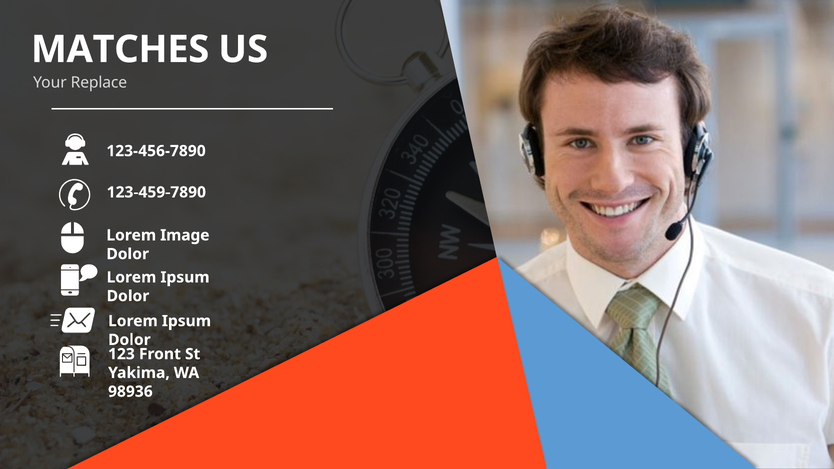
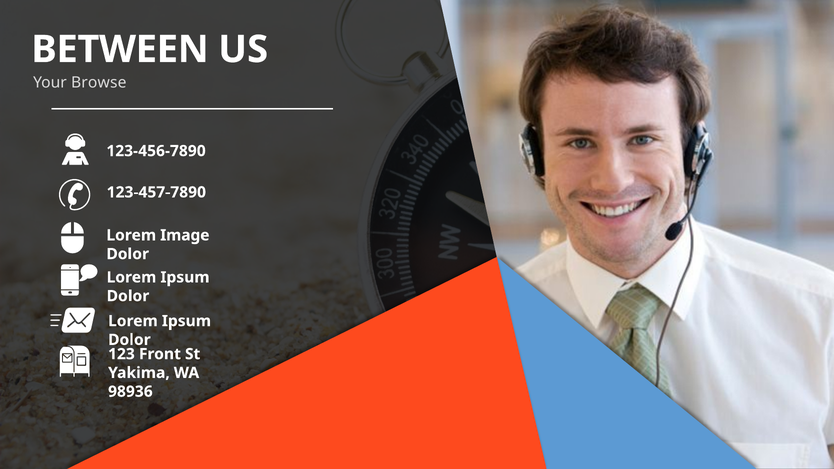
MATCHES: MATCHES -> BETWEEN
Replace: Replace -> Browse
123-459-7890: 123-459-7890 -> 123-457-7890
